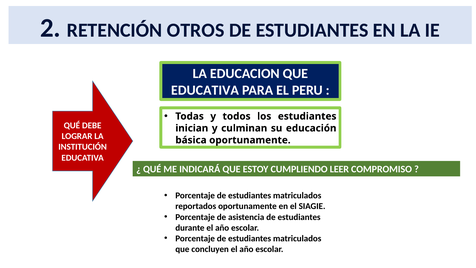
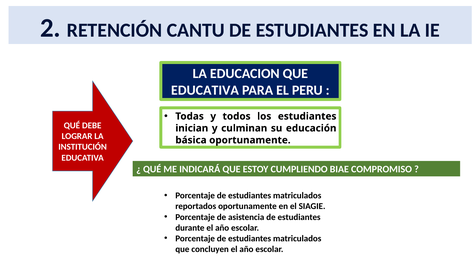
OTROS: OTROS -> CANTU
LEER: LEER -> BIAE
